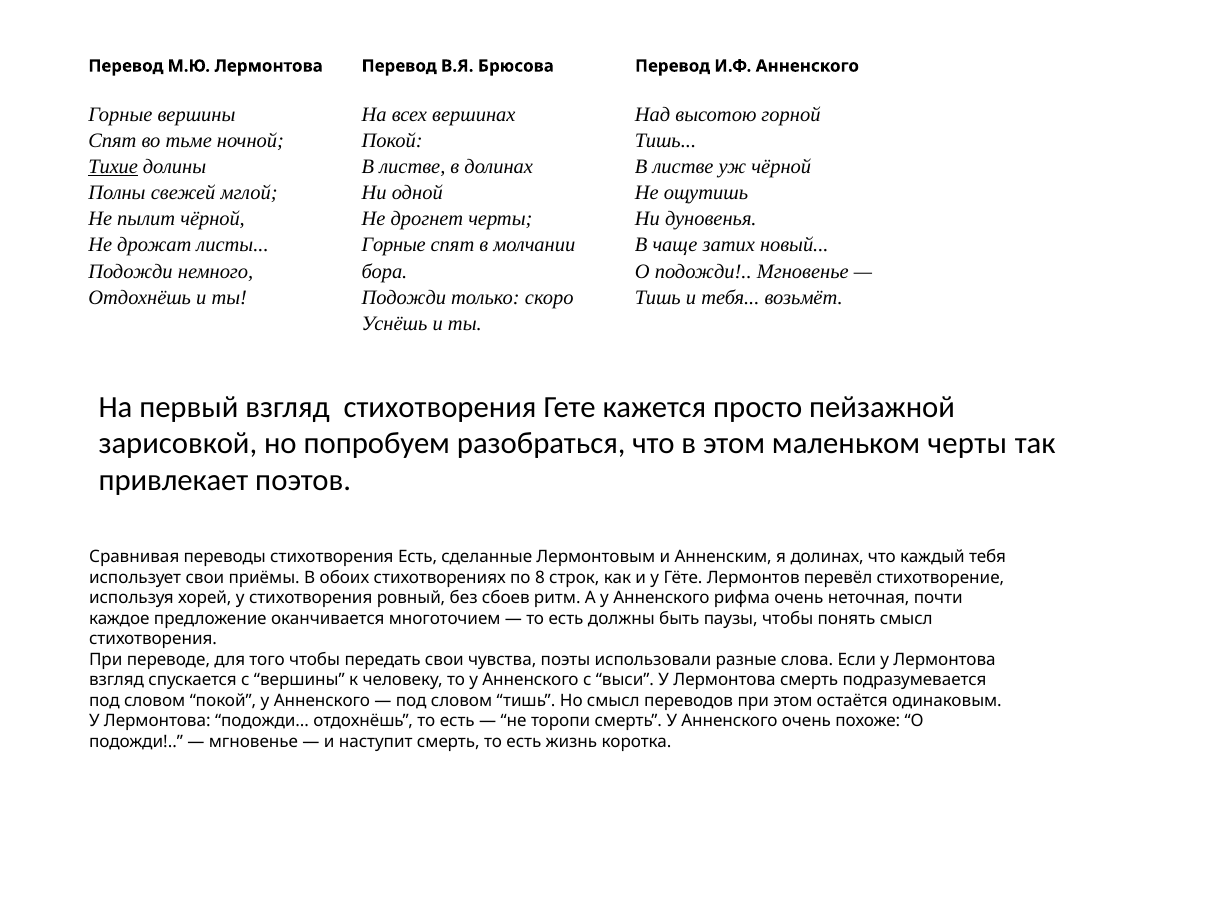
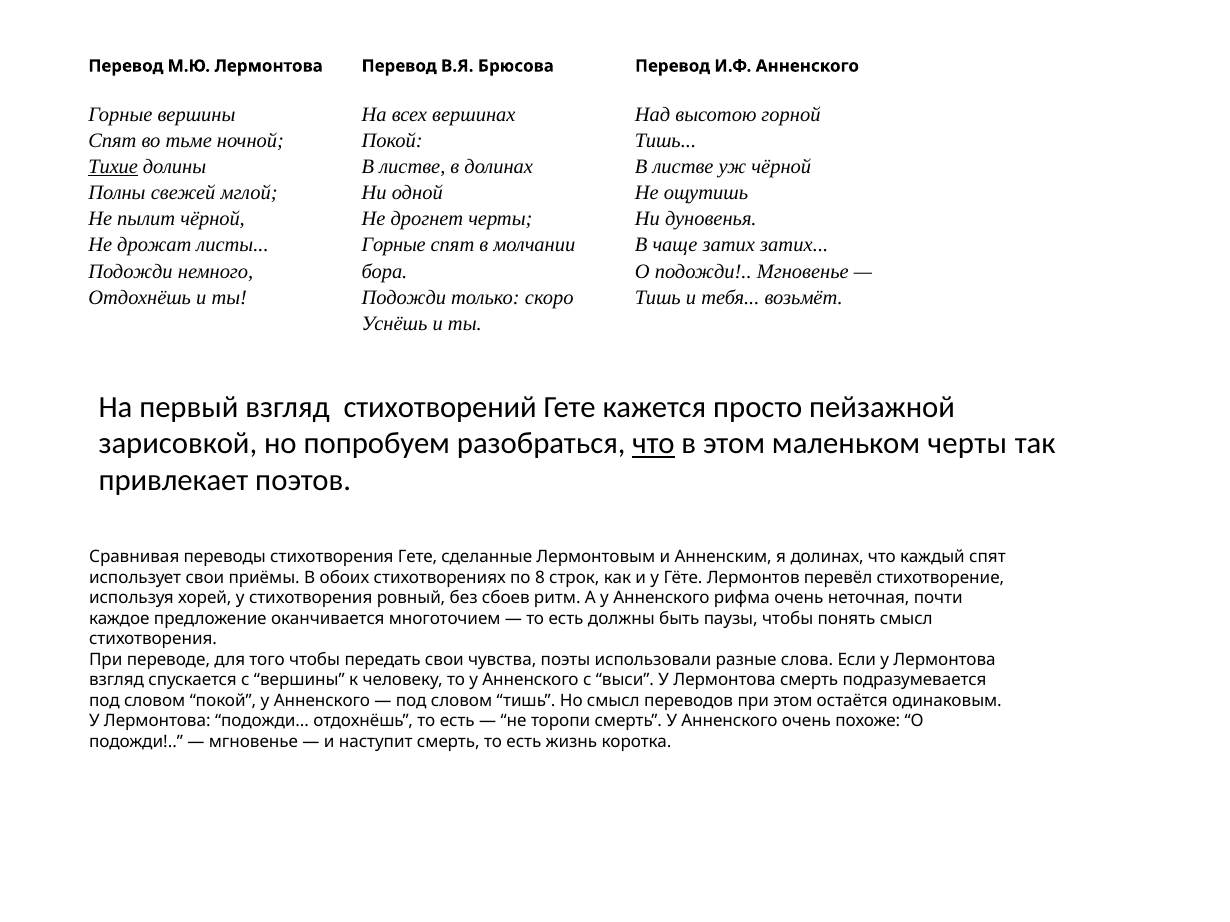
затих новый: новый -> затих
взгляд стихотворения: стихотворения -> стихотворений
что at (654, 444) underline: none -> present
стихотворения Есть: Есть -> Гете
каждый тебя: тебя -> спят
